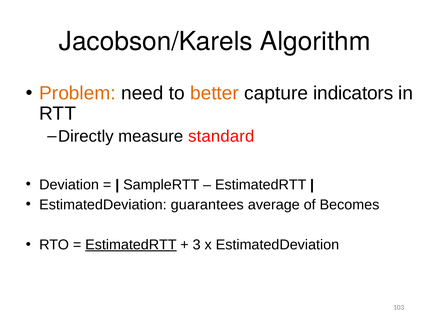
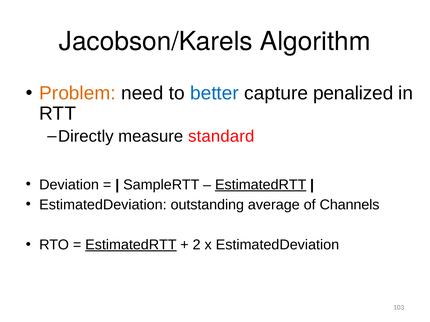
better colour: orange -> blue
indicators: indicators -> penalized
EstimatedRTT at (261, 185) underline: none -> present
guarantees: guarantees -> outstanding
Becomes: Becomes -> Channels
3: 3 -> 2
